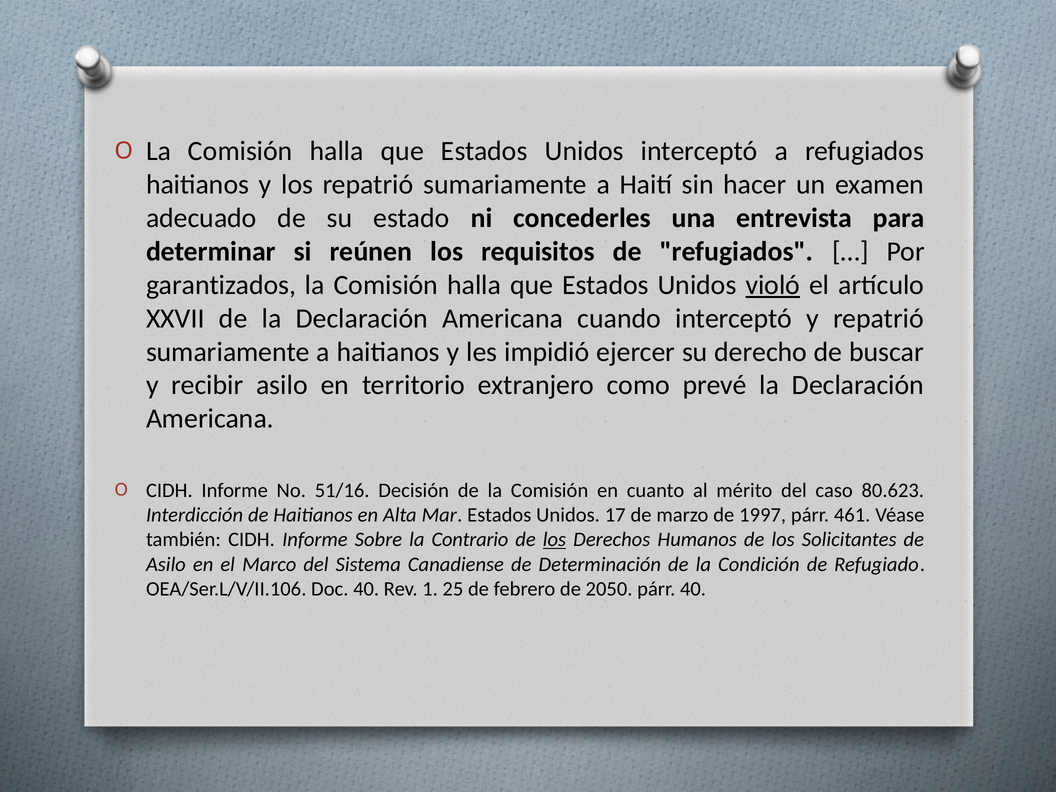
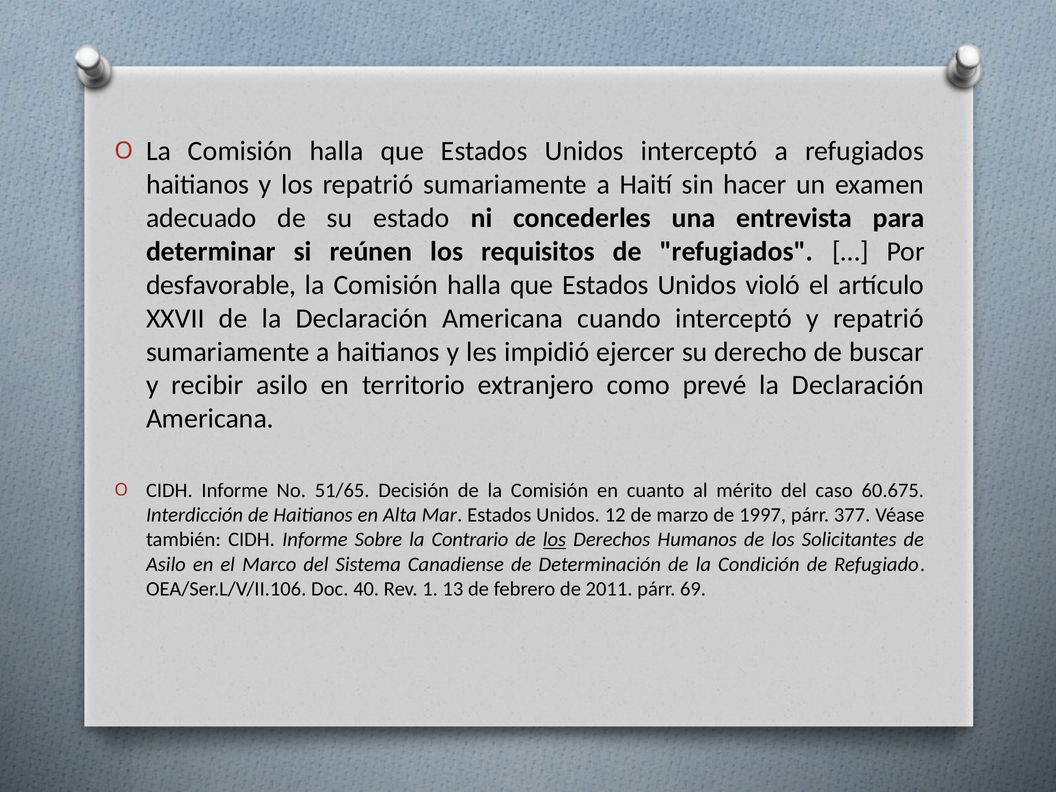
garantizados: garantizados -> desfavorable
violó underline: present -> none
51/16: 51/16 -> 51/65
80.623: 80.623 -> 60.675
17: 17 -> 12
461: 461 -> 377
25: 25 -> 13
2050: 2050 -> 2011
párr 40: 40 -> 69
